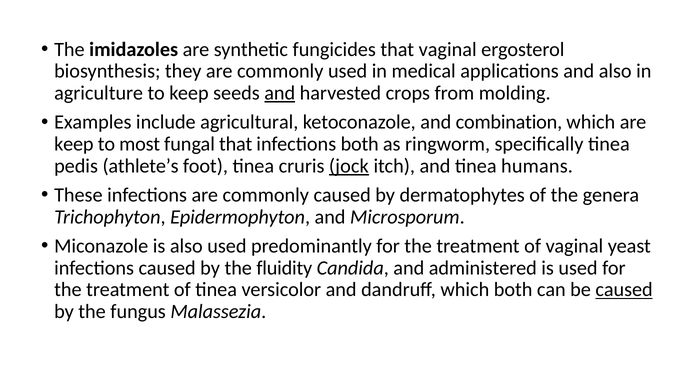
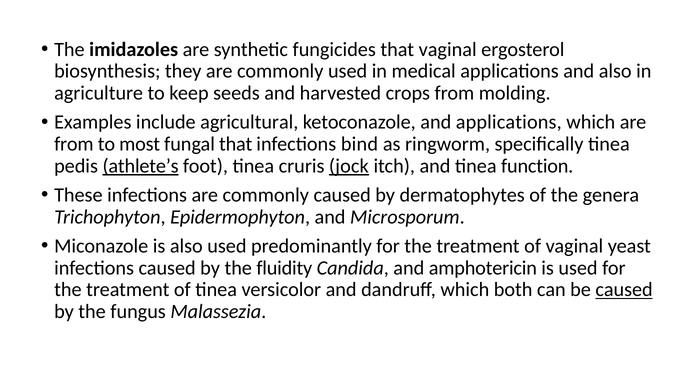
and at (280, 93) underline: present -> none
and combination: combination -> applications
keep at (74, 144): keep -> from
infections both: both -> bind
athlete’s underline: none -> present
humans: humans -> function
administered: administered -> amphotericin
